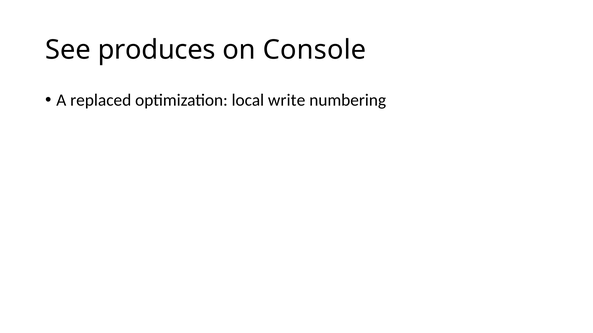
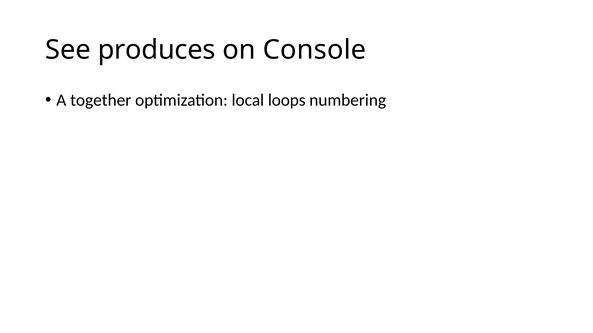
replaced: replaced -> together
write: write -> loops
